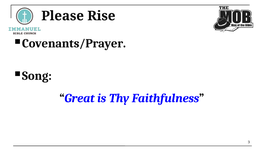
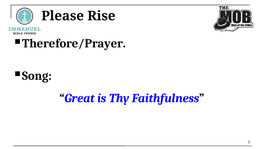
Covenants/Prayer: Covenants/Prayer -> Therefore/Prayer
